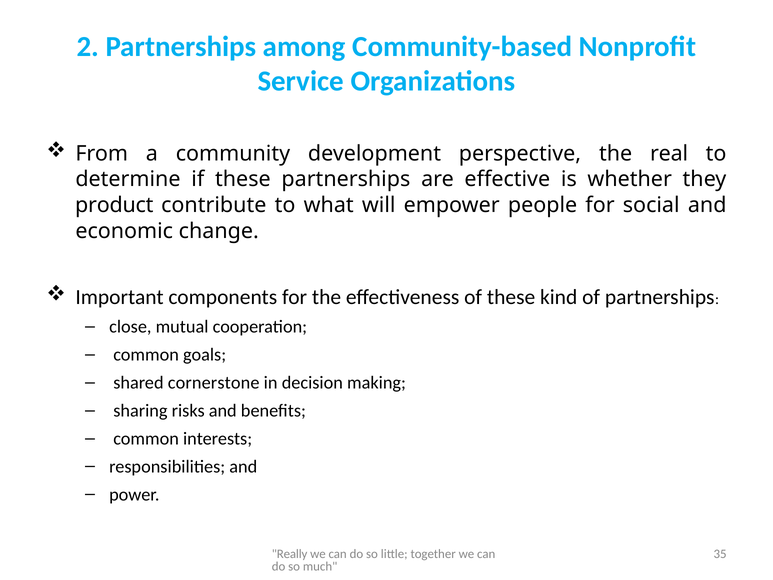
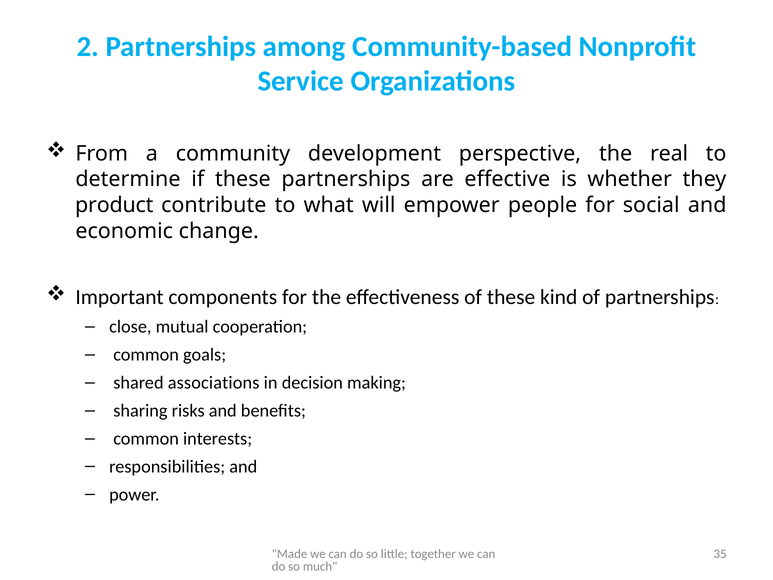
cornerstone: cornerstone -> associations
Really: Really -> Made
